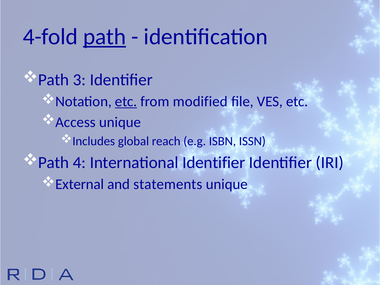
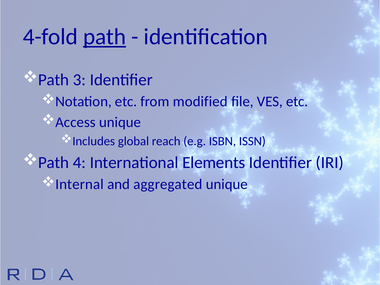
etc at (126, 102) underline: present -> none
International Identifier: Identifier -> Elements
External: External -> Internal
statements: statements -> aggregated
